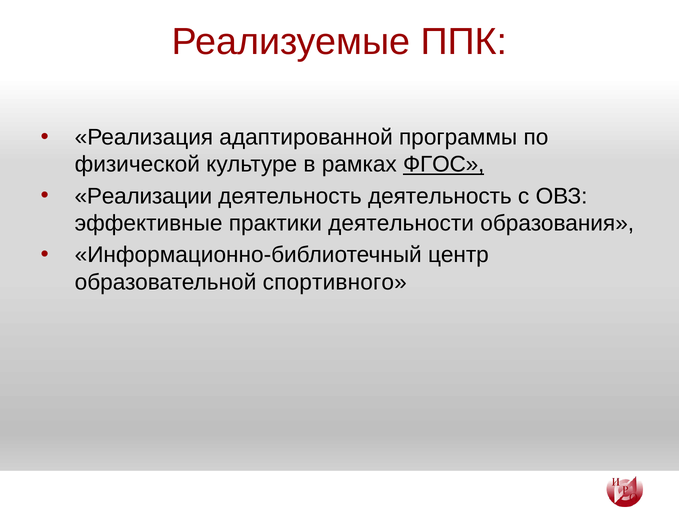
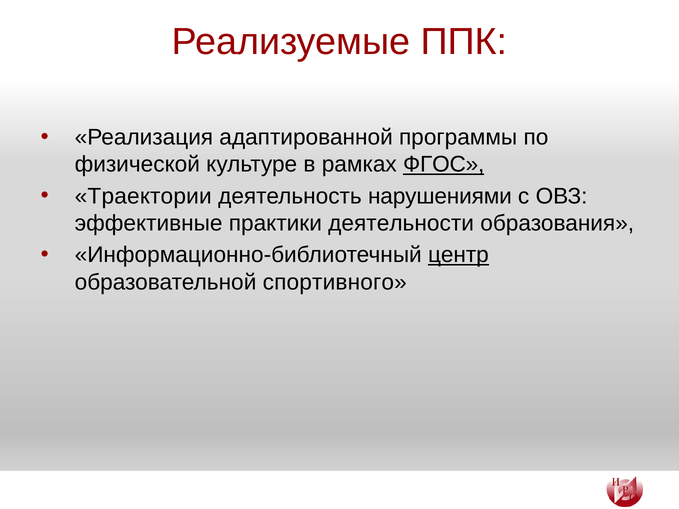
Реализации: Реализации -> Траектории
деятельность деятельность: деятельность -> нарушениями
центр underline: none -> present
